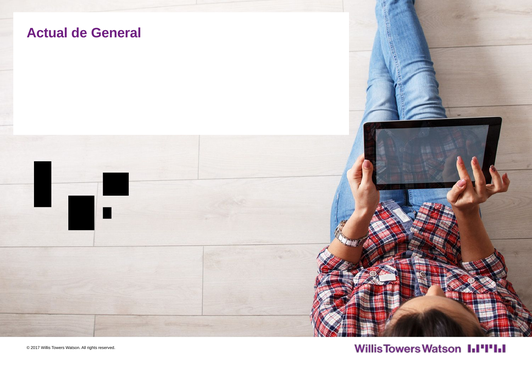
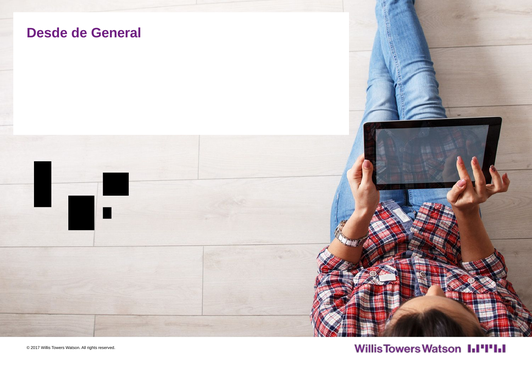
Actual: Actual -> Desde
